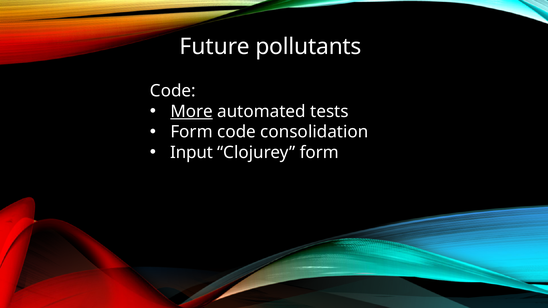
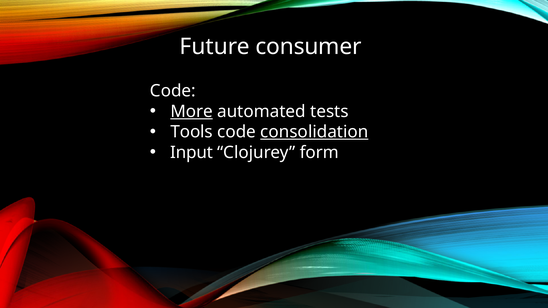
pollutants: pollutants -> consumer
Form at (192, 132): Form -> Tools
consolidation underline: none -> present
